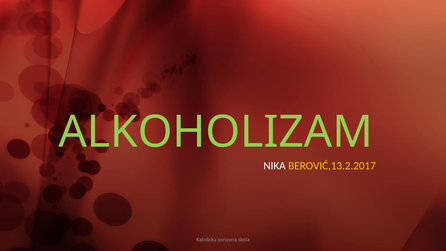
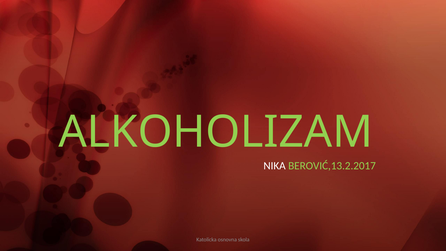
BEROVIĆ,13.2.2017 colour: yellow -> light green
